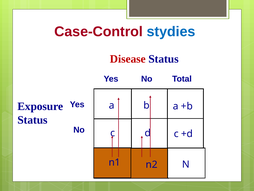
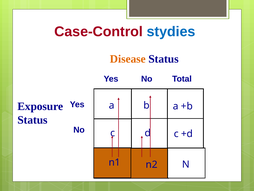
Disease colour: red -> orange
